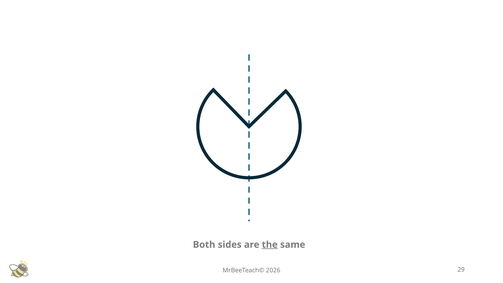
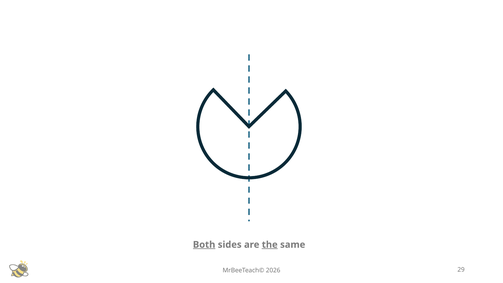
Both underline: none -> present
